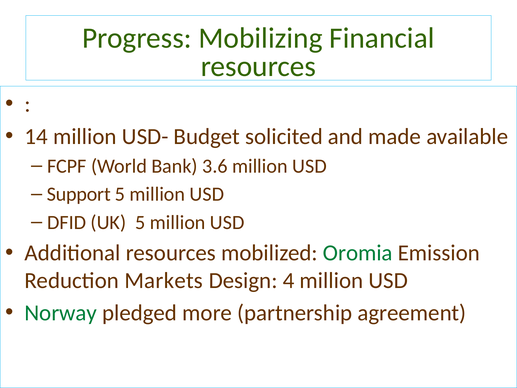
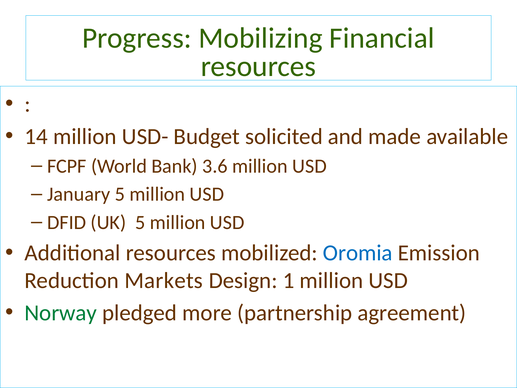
Support: Support -> January
Oromia colour: green -> blue
4: 4 -> 1
